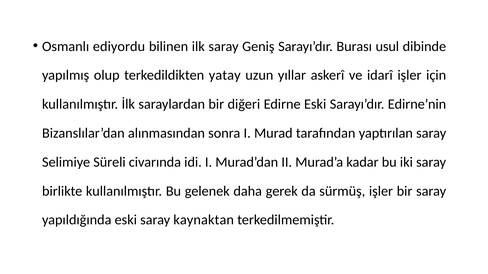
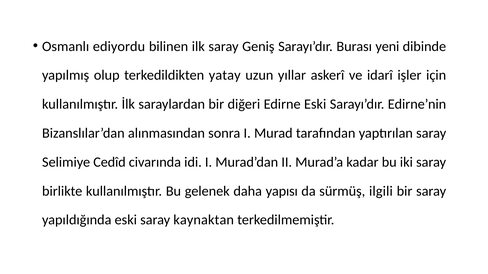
usul: usul -> yeni
Süreli: Süreli -> Cedîd
gerek: gerek -> yapısı
sürmüş işler: işler -> ilgili
